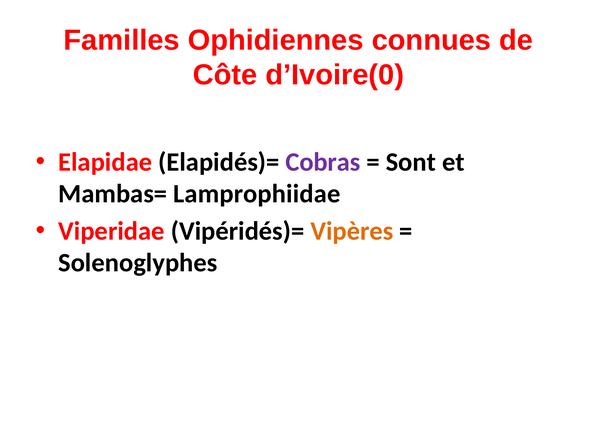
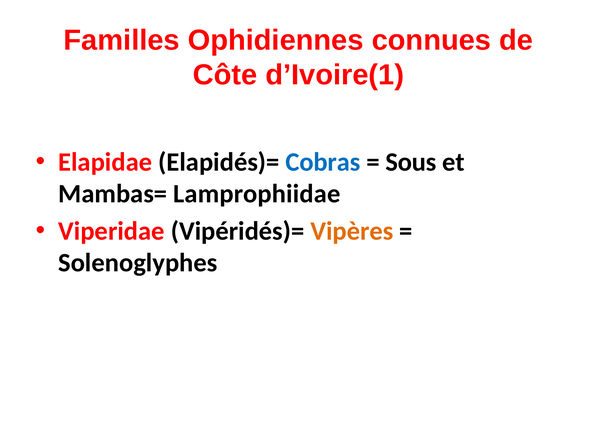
d’Ivoire(0: d’Ivoire(0 -> d’Ivoire(1
Cobras colour: purple -> blue
Sont: Sont -> Sous
